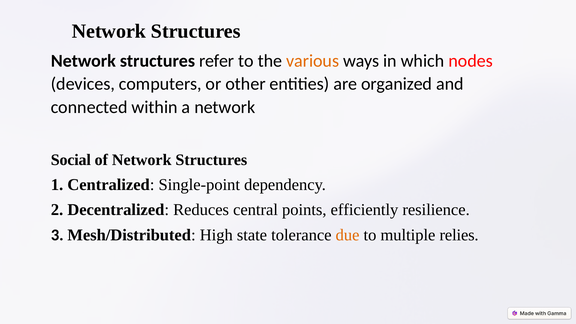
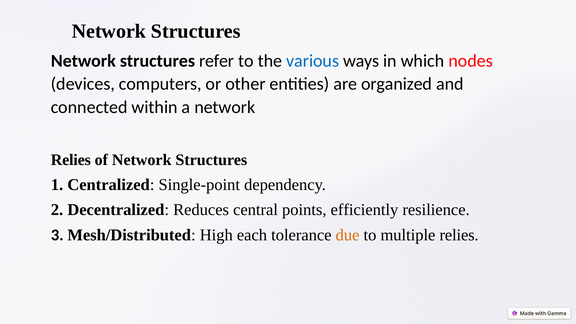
various colour: orange -> blue
Social at (71, 160): Social -> Relies
state: state -> each
